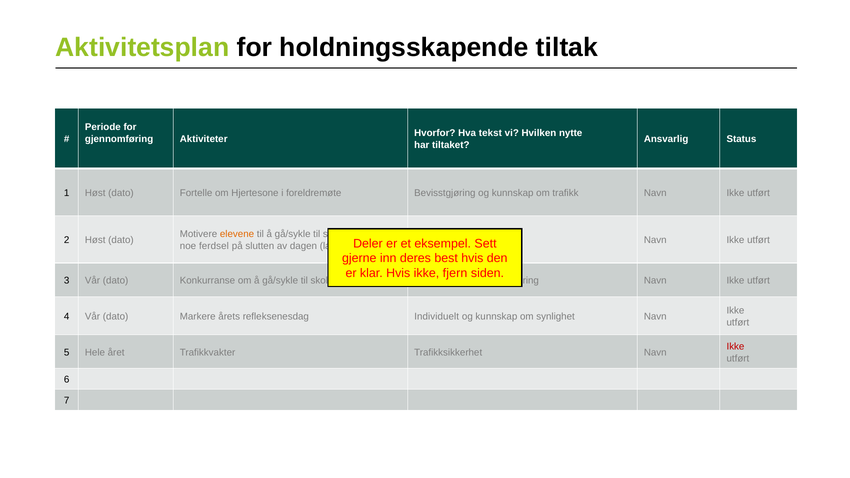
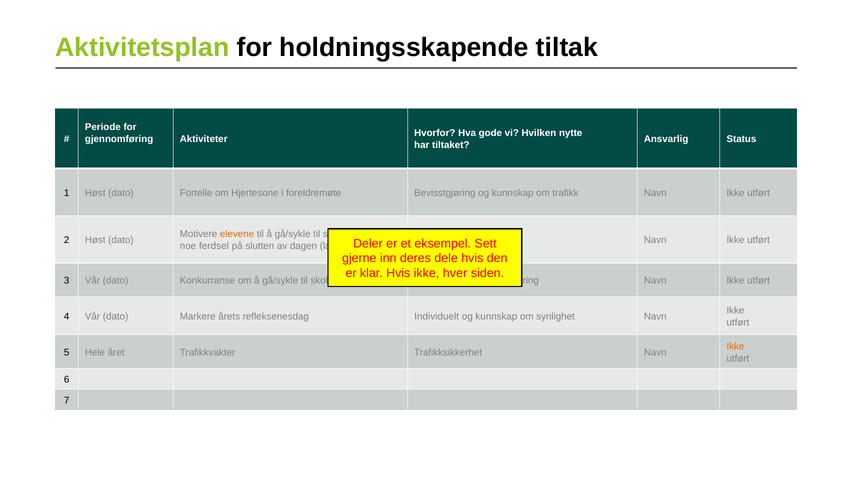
tekst: tekst -> gode
best: best -> dele
fjern: fjern -> hver
Ikke at (735, 346) colour: red -> orange
